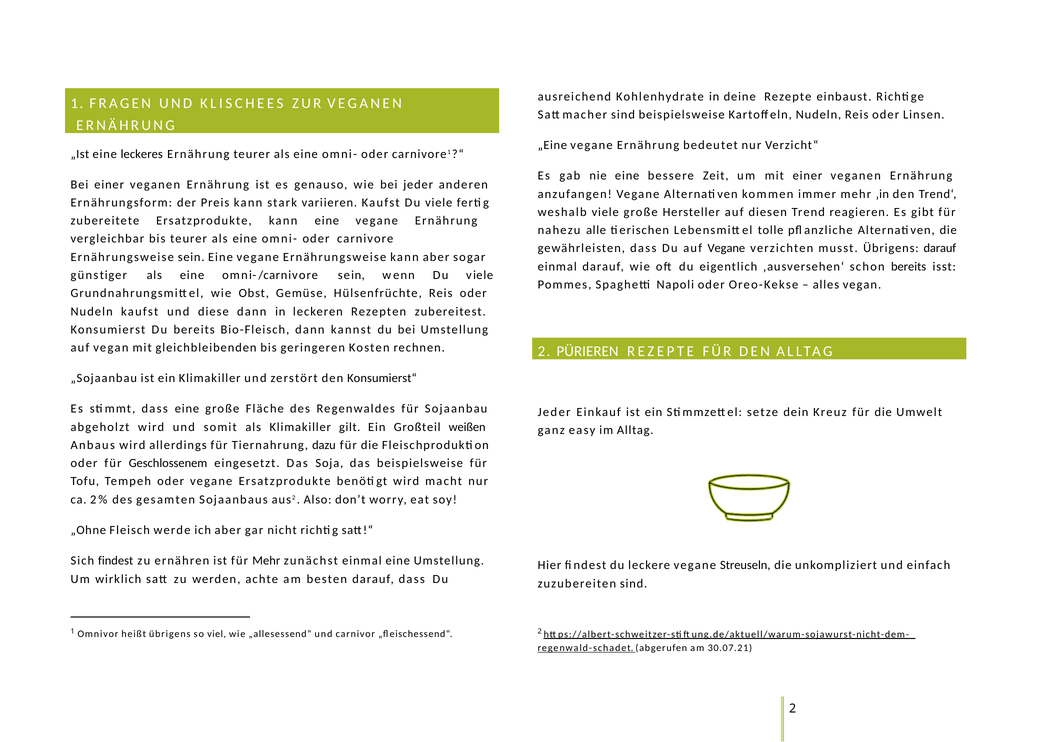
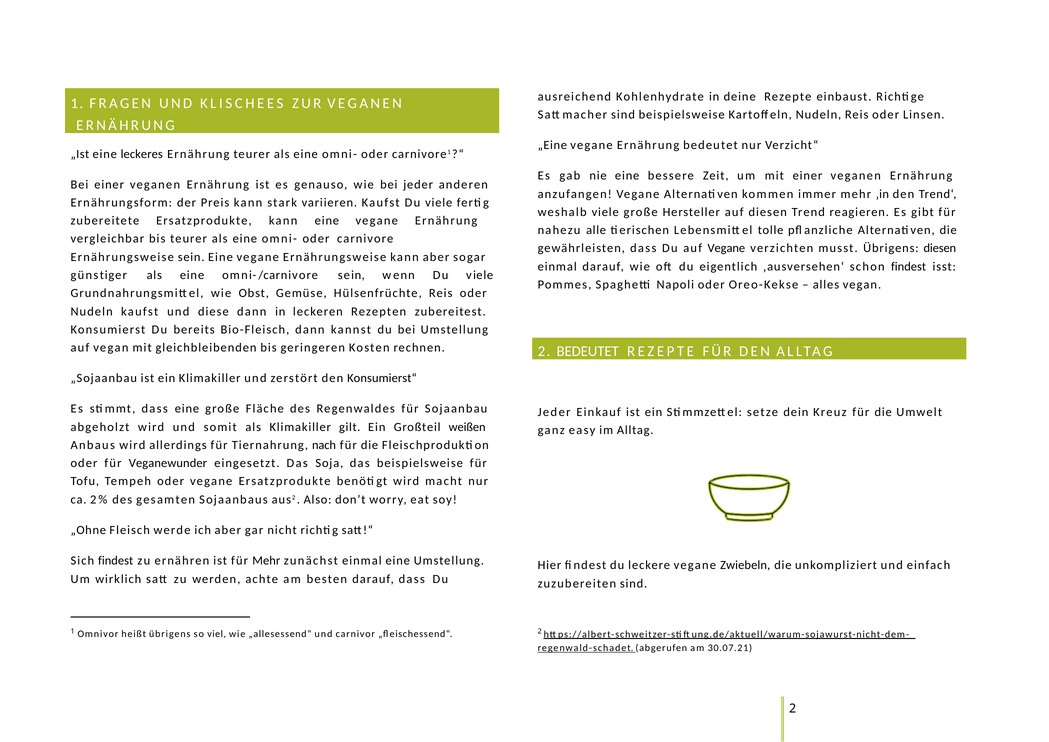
Übrigens darauf: darauf -> diesen
schon bereits: bereits -> findest
2 PÜRIEREN: PÜRIEREN -> BEDEUTET
dazu: dazu -> nach
Geschlossenem: Geschlossenem -> Veganewunder
Streuseln: Streuseln -> Zwiebeln
